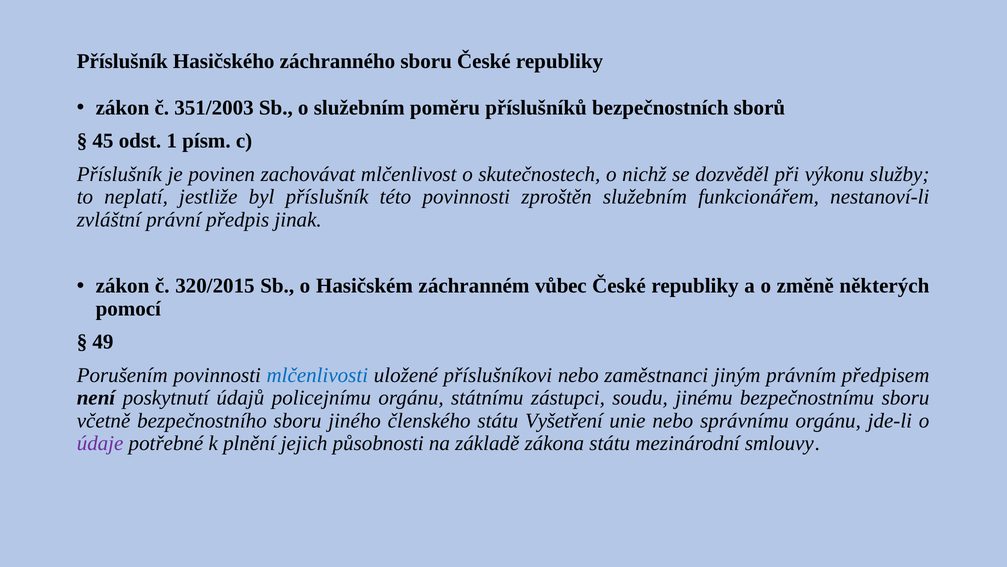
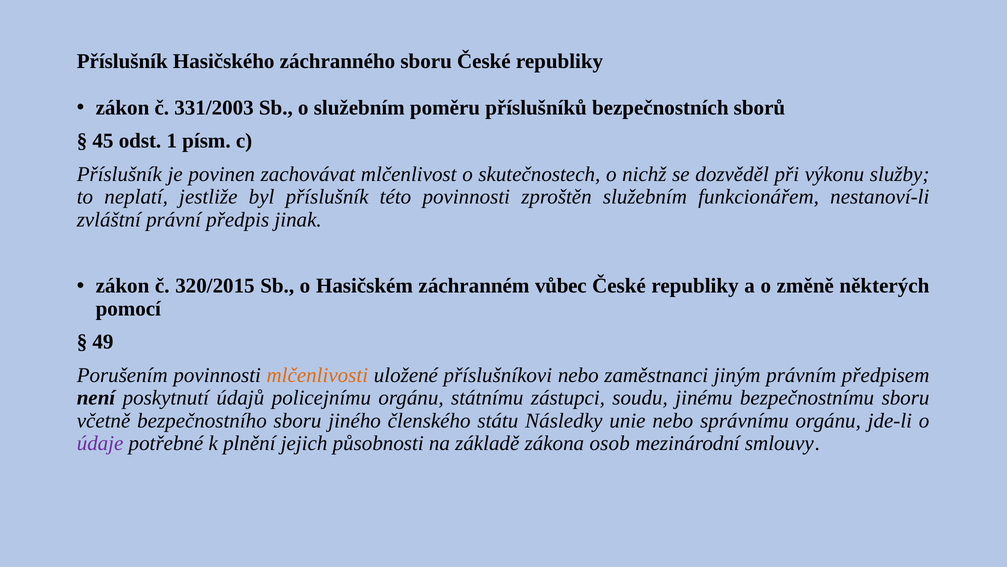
351/2003: 351/2003 -> 331/2003
mlčenlivosti colour: blue -> orange
Vyšetření: Vyšetření -> Následky
zákona státu: státu -> osob
